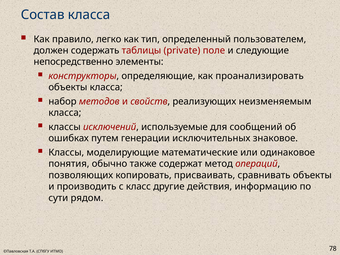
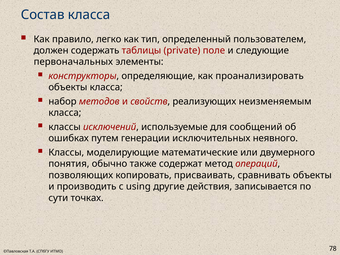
непосредственно: непосредственно -> первоначальных
знаковое: знаковое -> неявного
одинаковое: одинаковое -> двумерного
класс: класс -> using
информацию: информацию -> записывается
рядом: рядом -> точках
